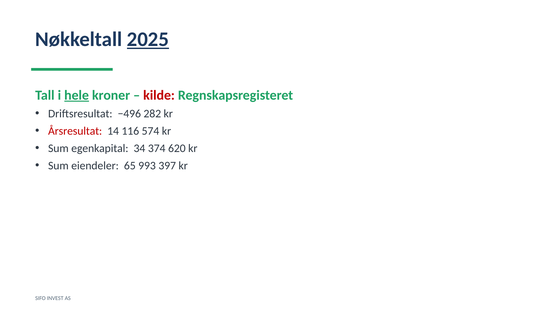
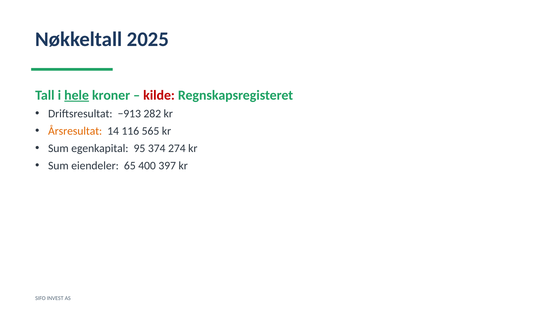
2025 underline: present -> none
−496: −496 -> −913
Årsresultat colour: red -> orange
574: 574 -> 565
34: 34 -> 95
620: 620 -> 274
993: 993 -> 400
